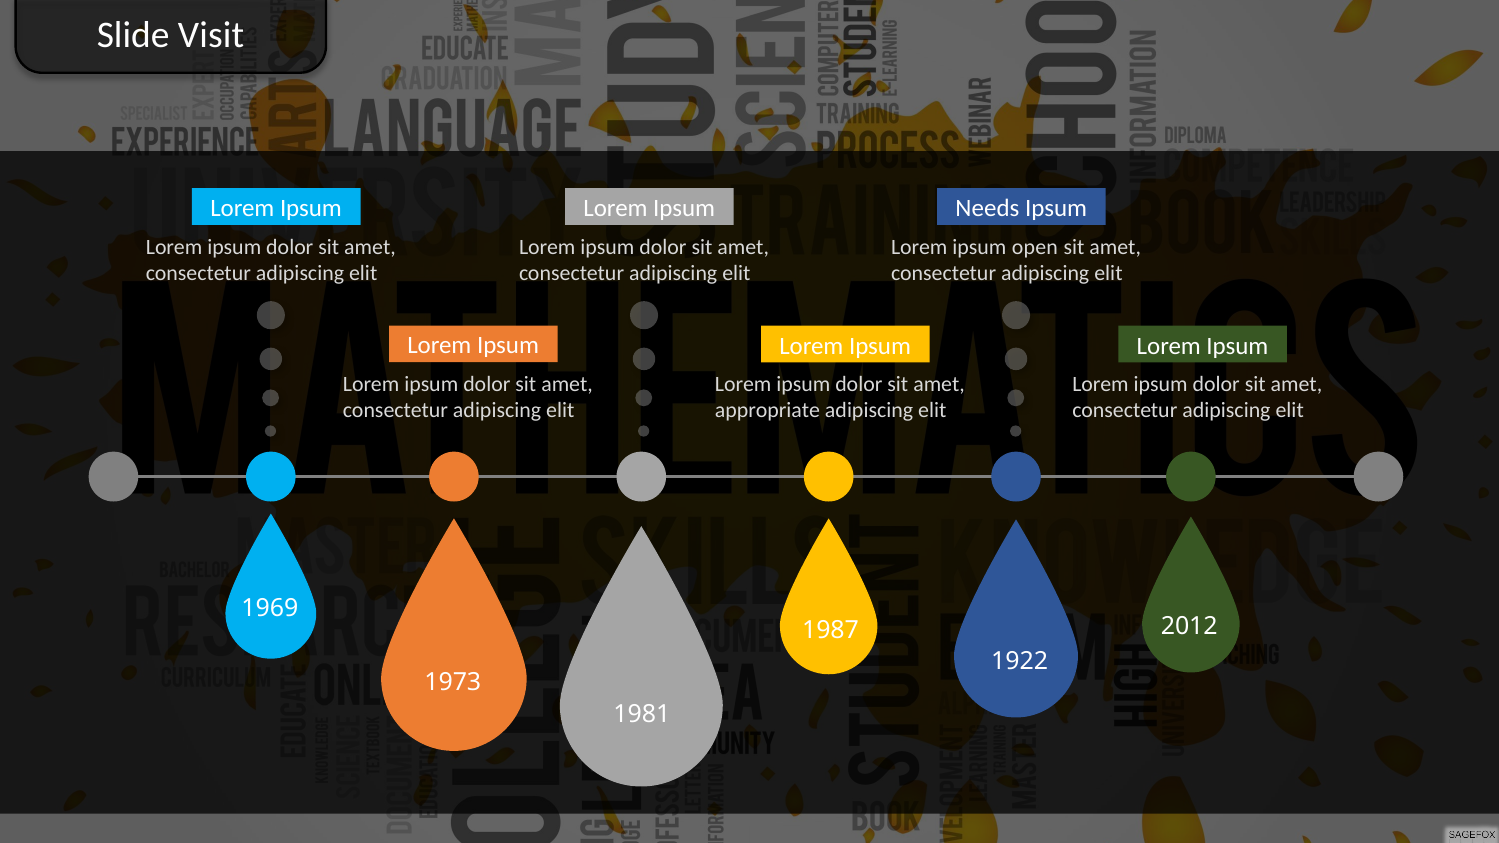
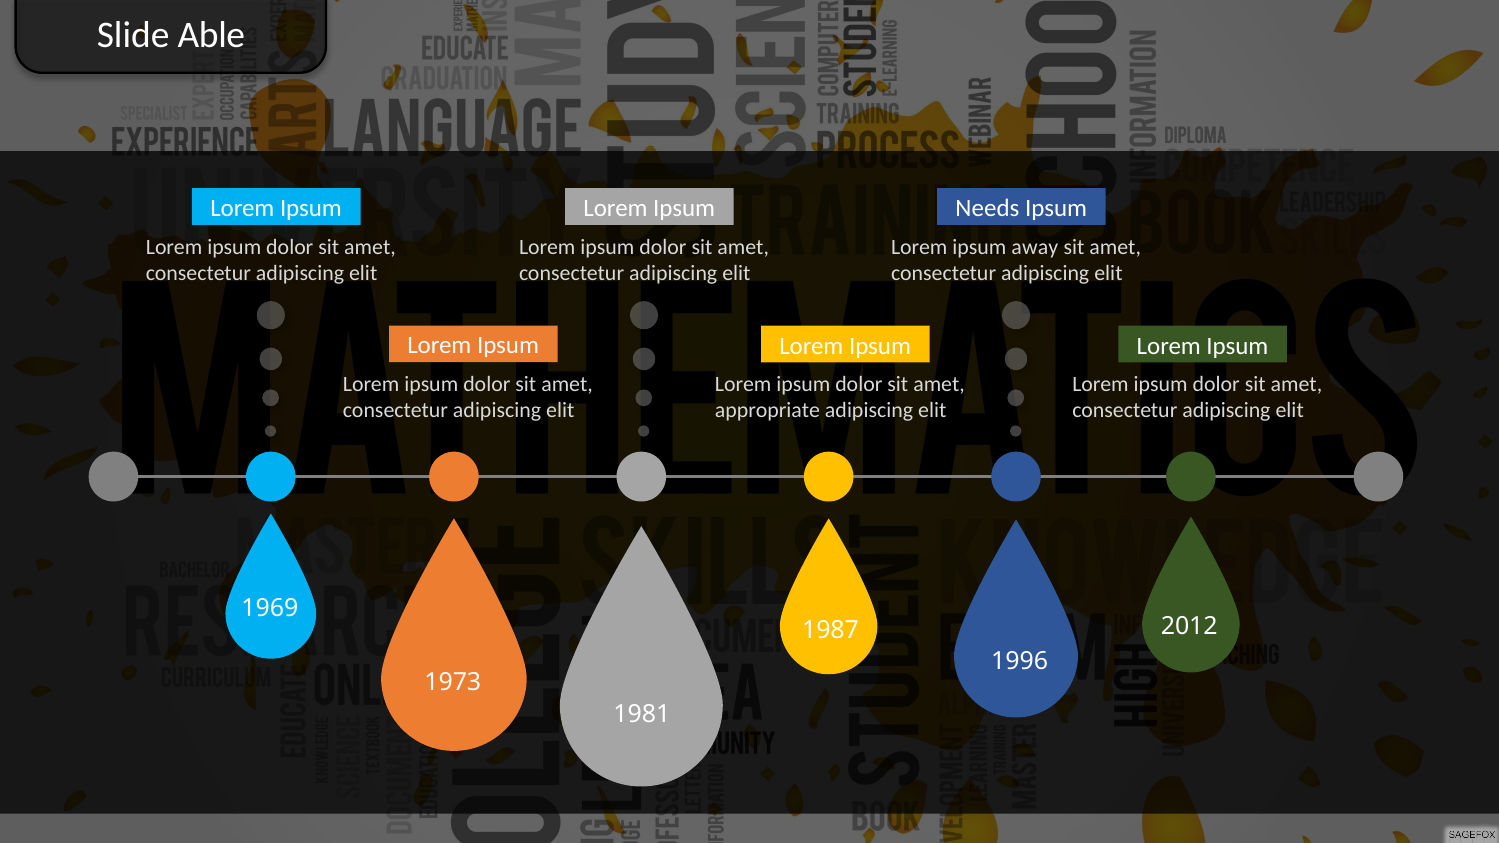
Visit: Visit -> Able
open: open -> away
1922: 1922 -> 1996
